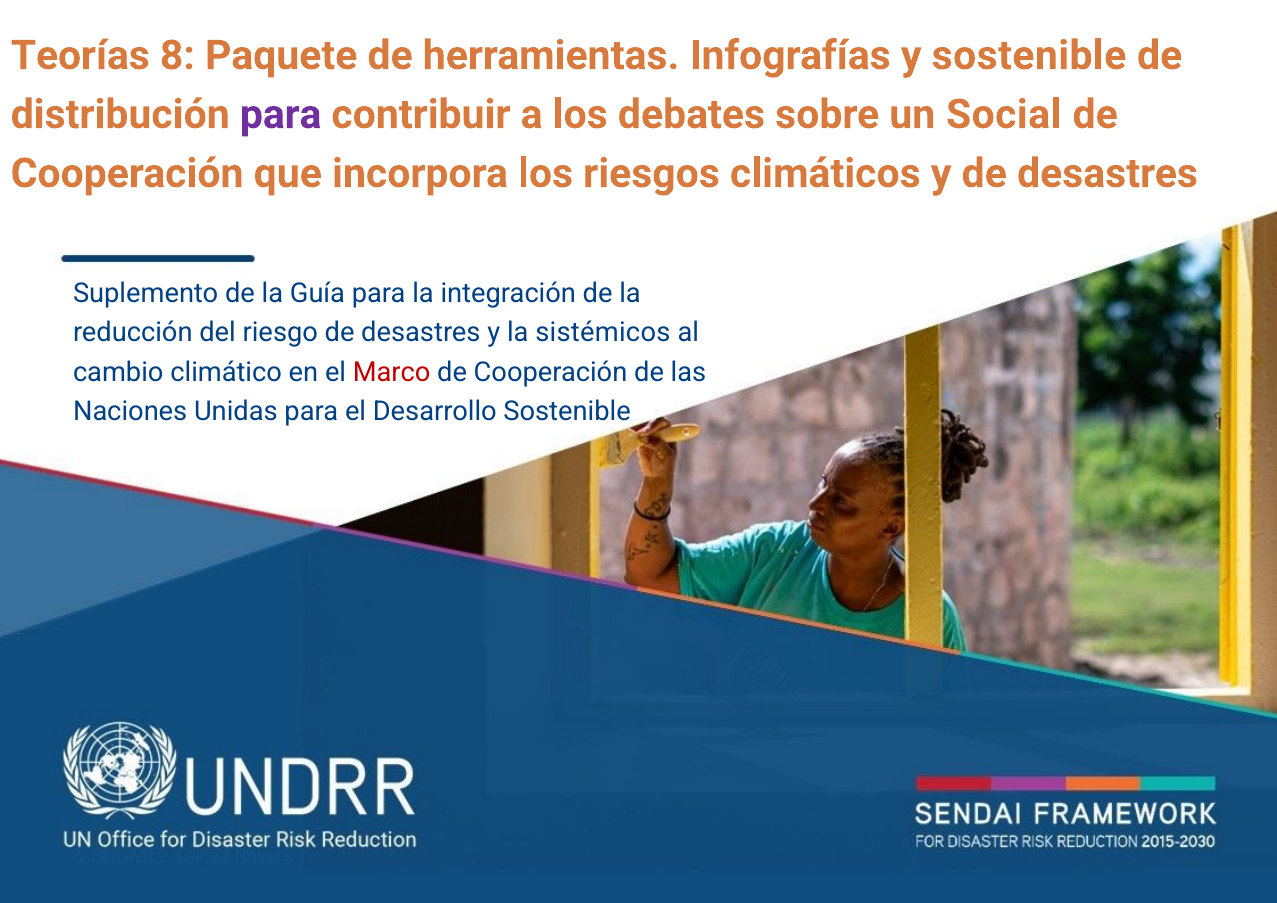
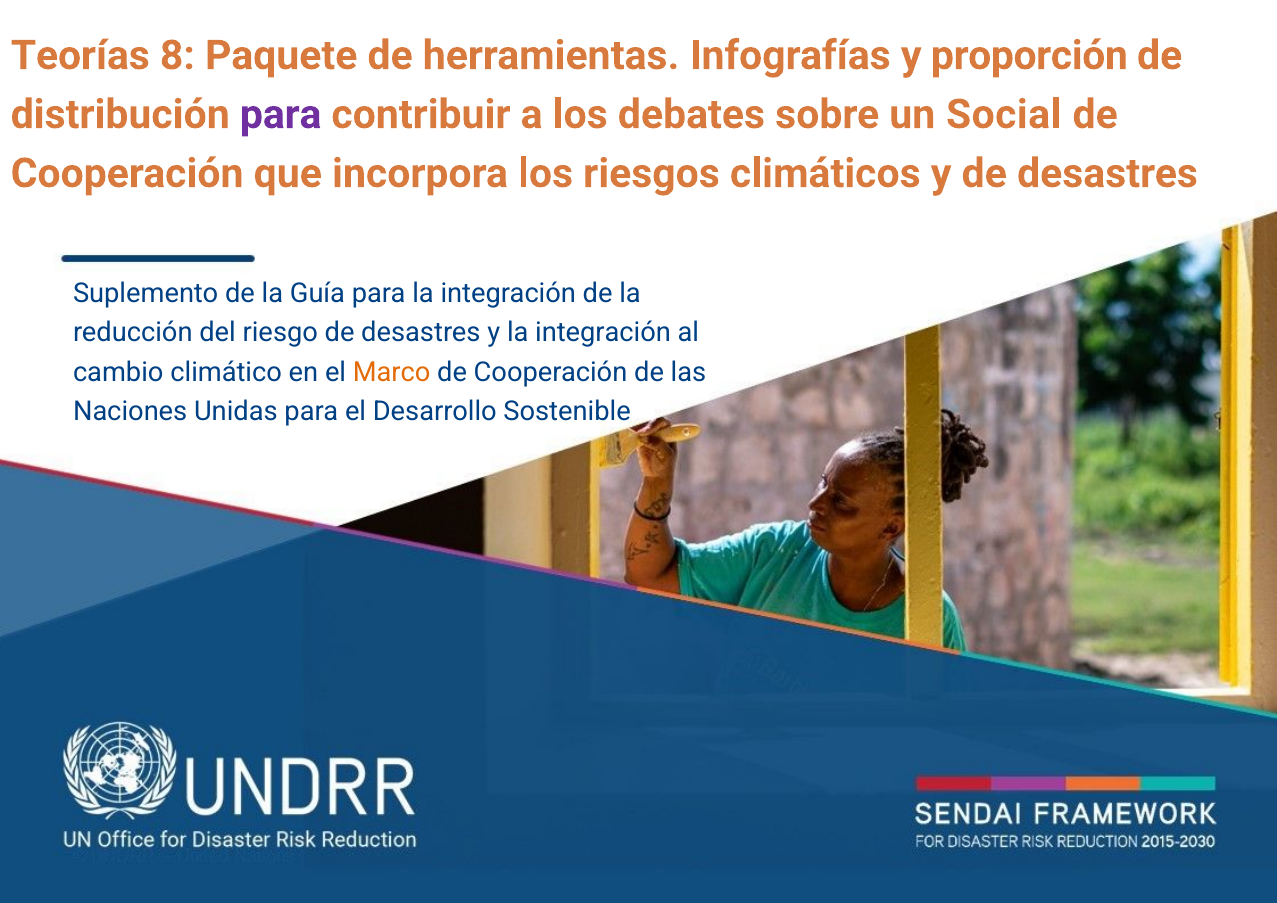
y sostenible: sostenible -> proporción
y la sistémicos: sistémicos -> integración
Marco colour: red -> orange
